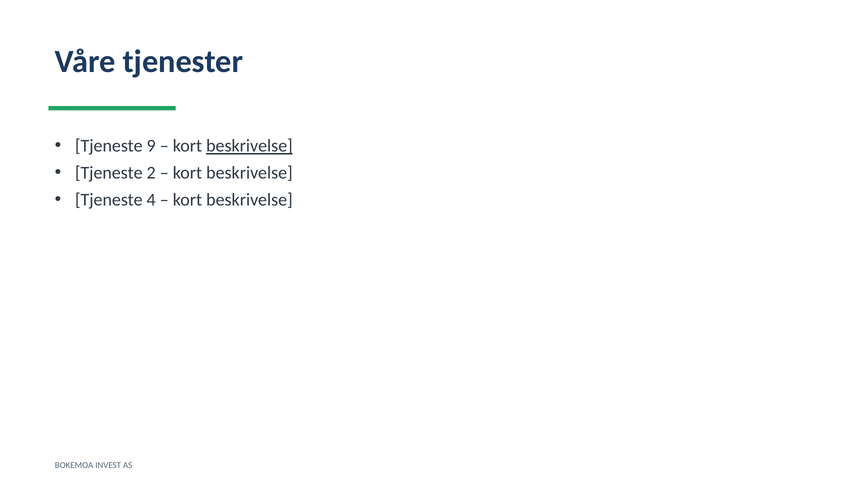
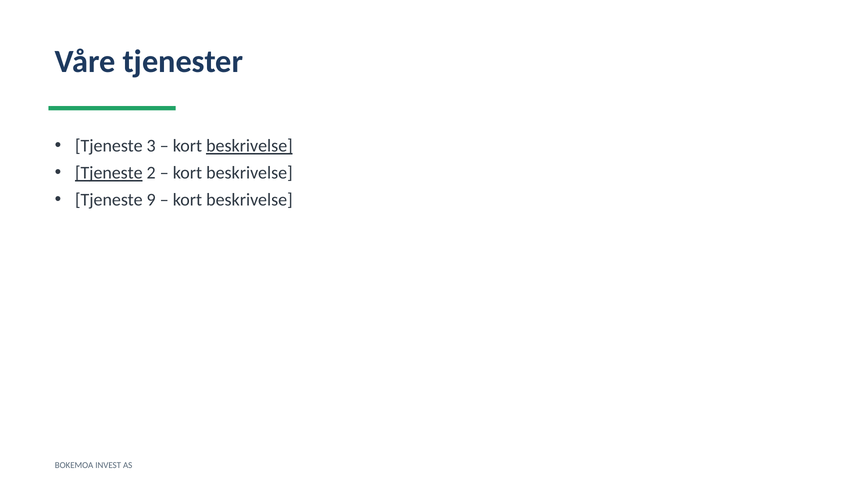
9: 9 -> 3
Tjeneste at (109, 173) underline: none -> present
4: 4 -> 9
